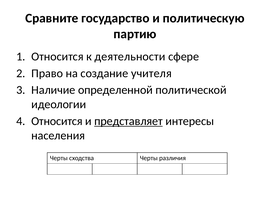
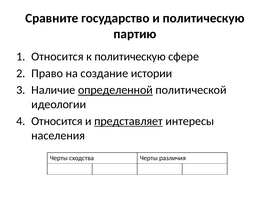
к деятельности: деятельности -> политическую
учителя: учителя -> истории
определенной underline: none -> present
